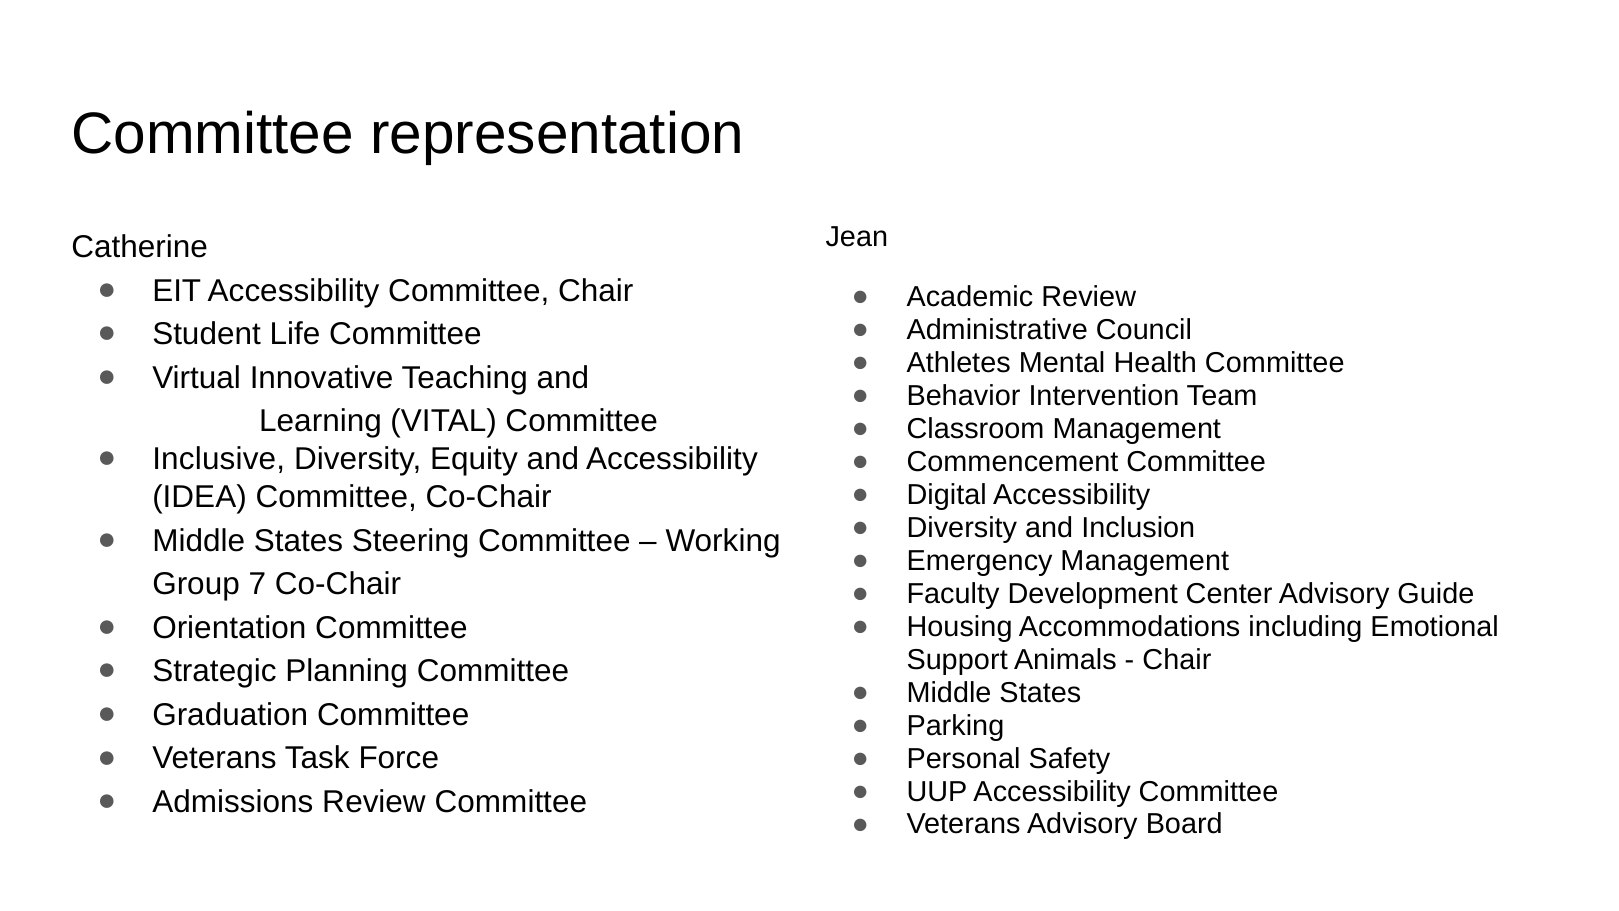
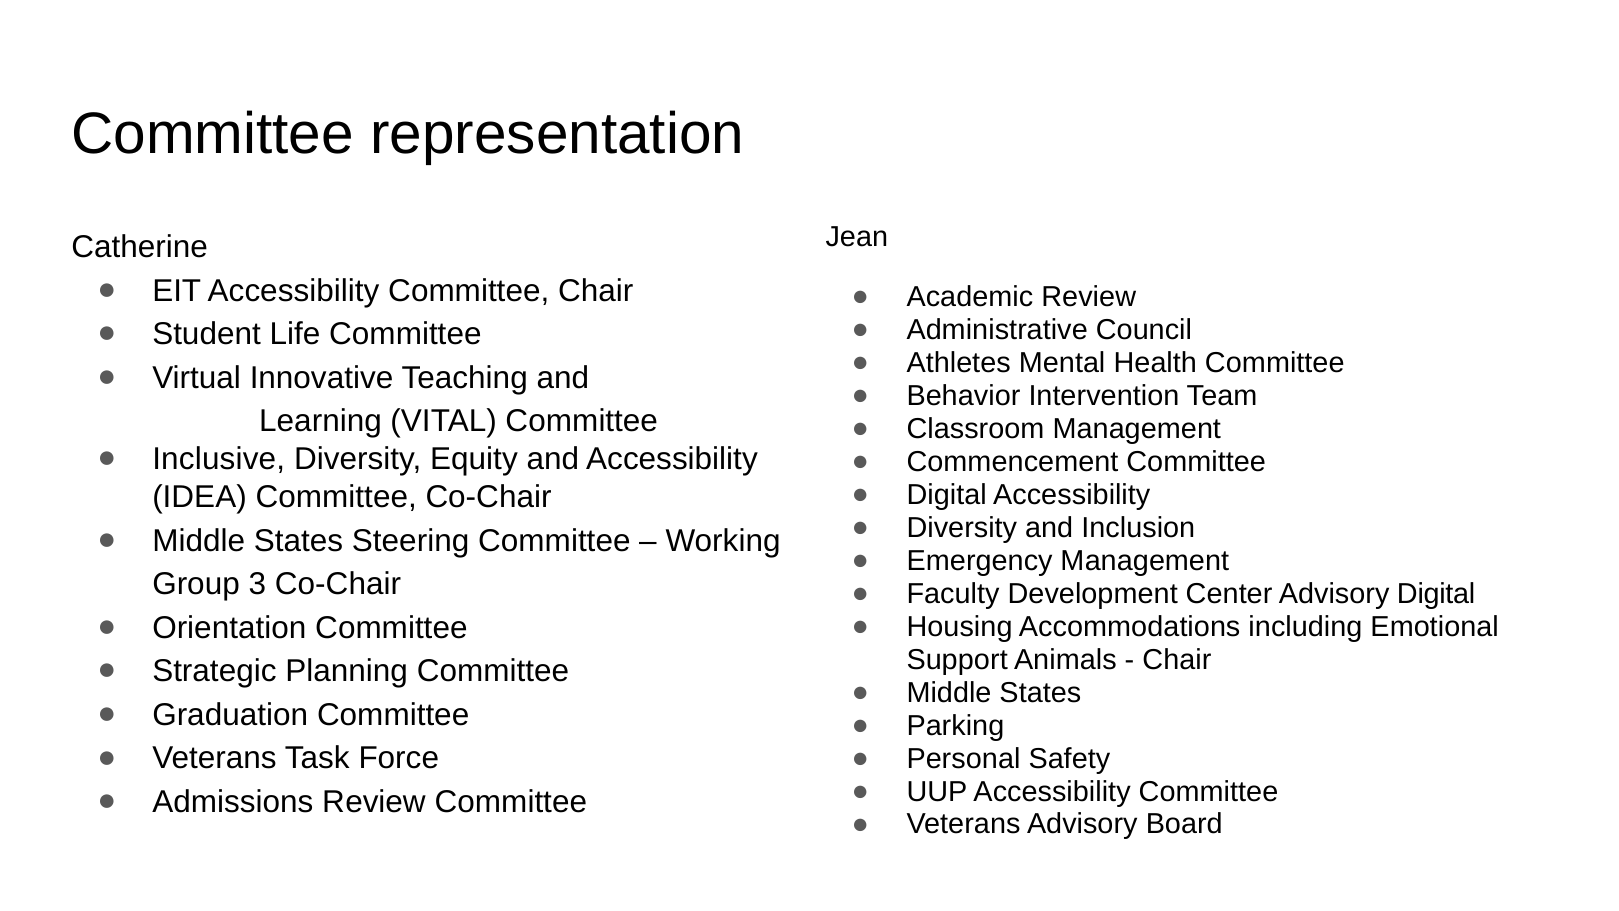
7: 7 -> 3
Advisory Guide: Guide -> Digital
